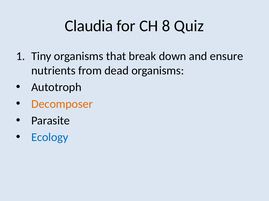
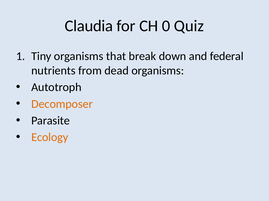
8: 8 -> 0
ensure: ensure -> federal
Ecology colour: blue -> orange
